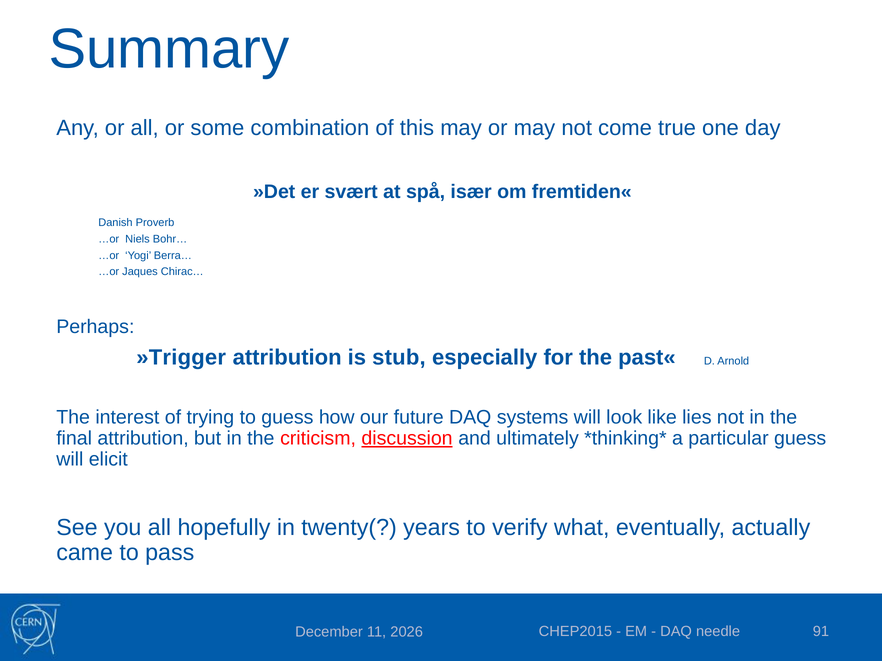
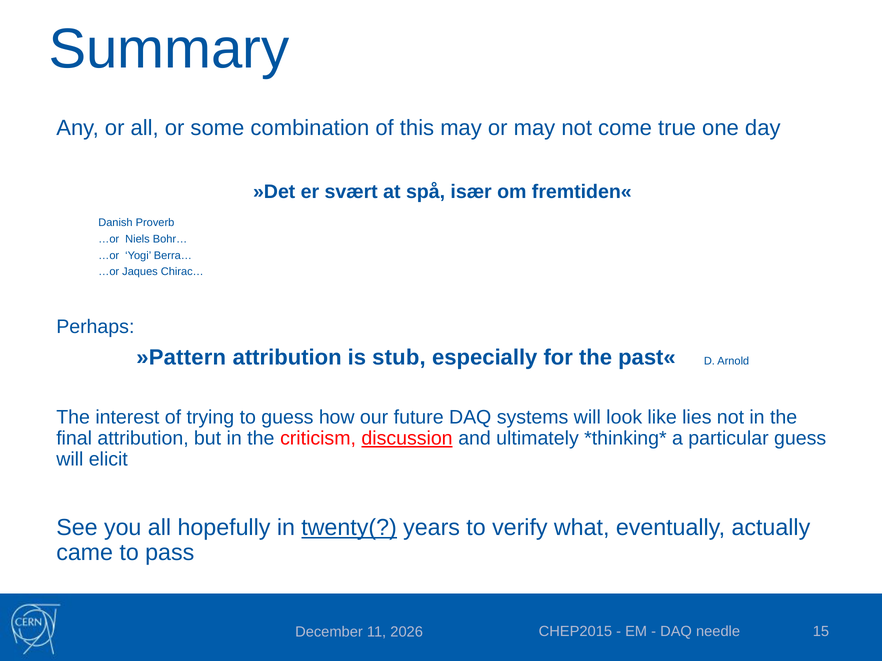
»Trigger: »Trigger -> »Pattern
twenty( underline: none -> present
91: 91 -> 15
